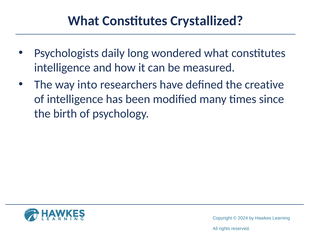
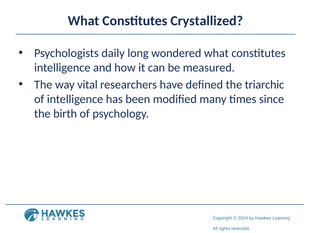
into: into -> vital
creative: creative -> triarchic
